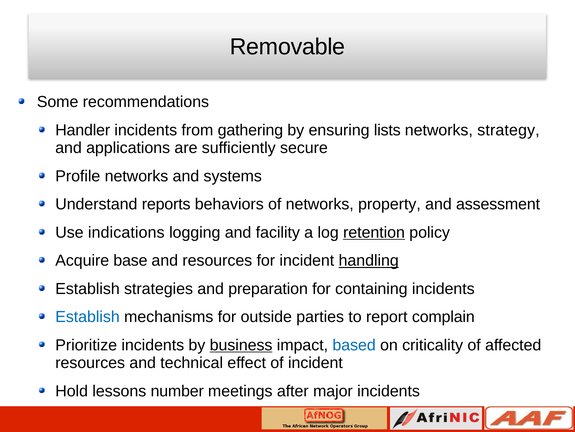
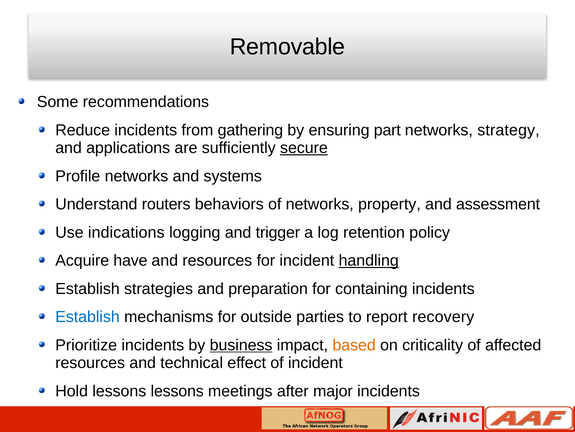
Handler: Handler -> Reduce
lists: lists -> part
secure underline: none -> present
reports: reports -> routers
facility: facility -> trigger
retention underline: present -> none
base: base -> have
complain: complain -> recovery
based colour: blue -> orange
lessons number: number -> lessons
